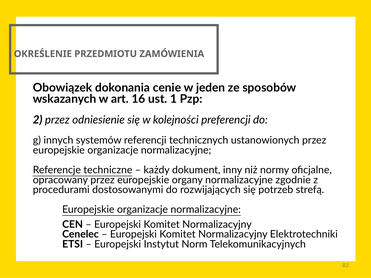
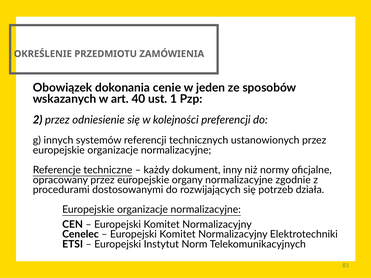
16: 16 -> 40
strefą: strefą -> działa
